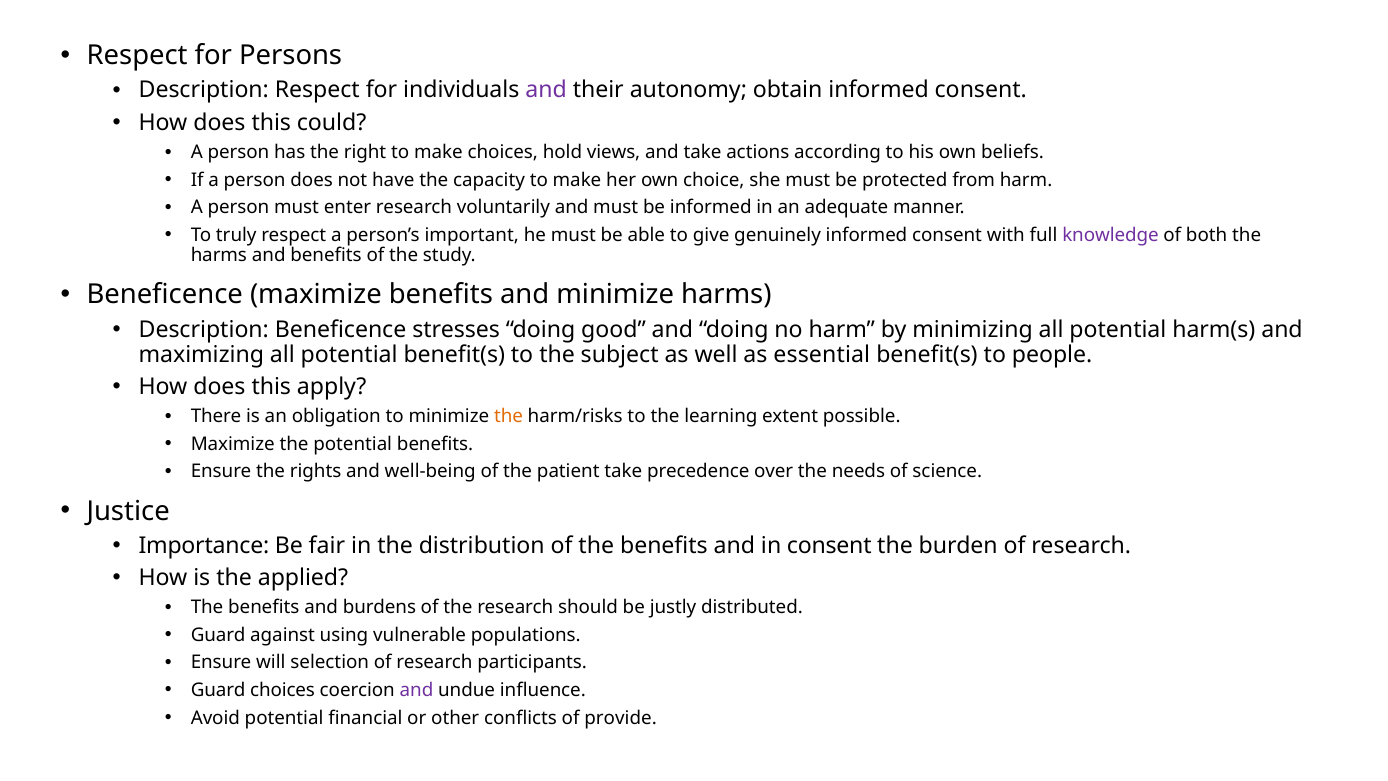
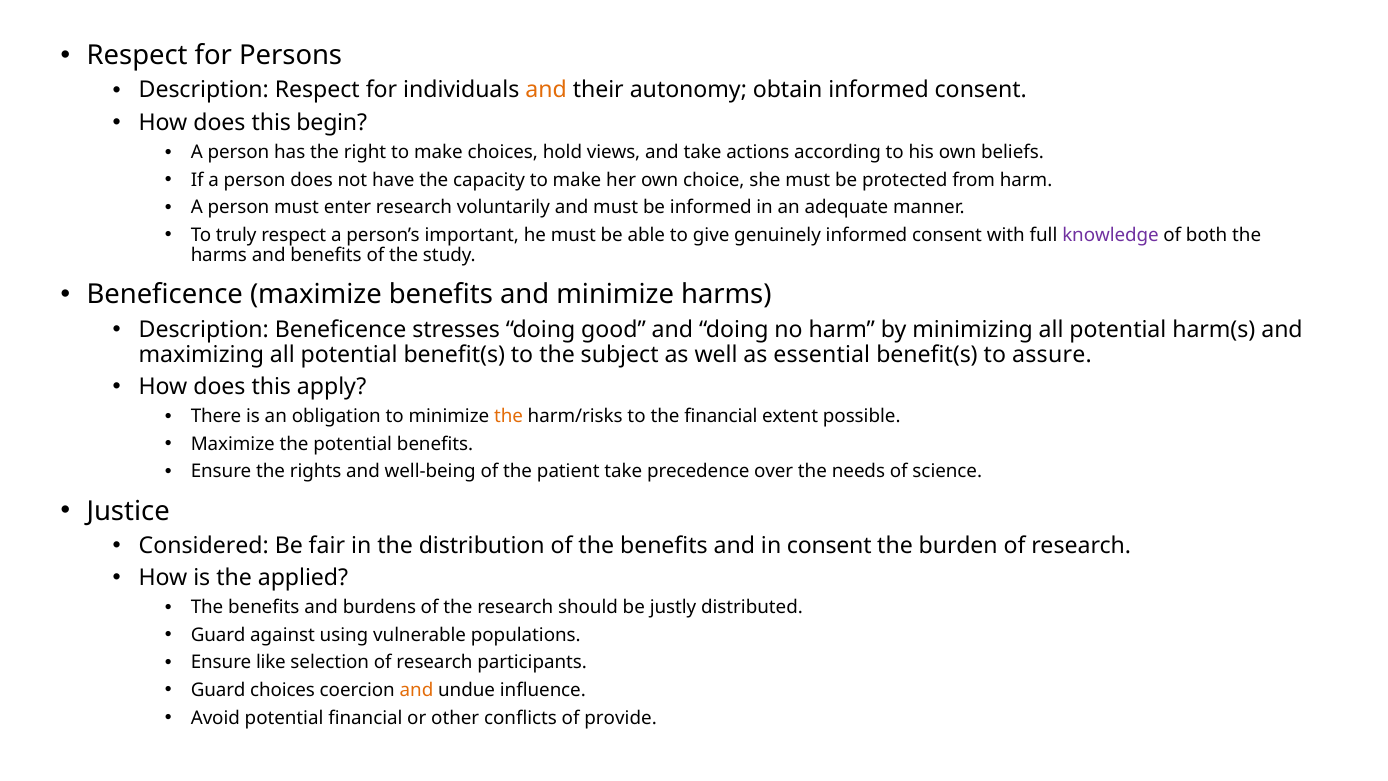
and at (546, 90) colour: purple -> orange
could: could -> begin
people: people -> assure
the learning: learning -> financial
Importance: Importance -> Considered
will: will -> like
and at (417, 690) colour: purple -> orange
